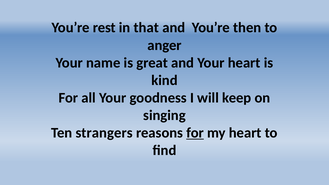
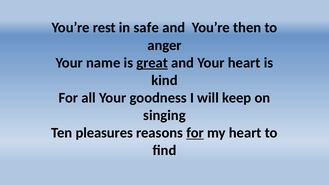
that: that -> safe
great underline: none -> present
strangers: strangers -> pleasures
